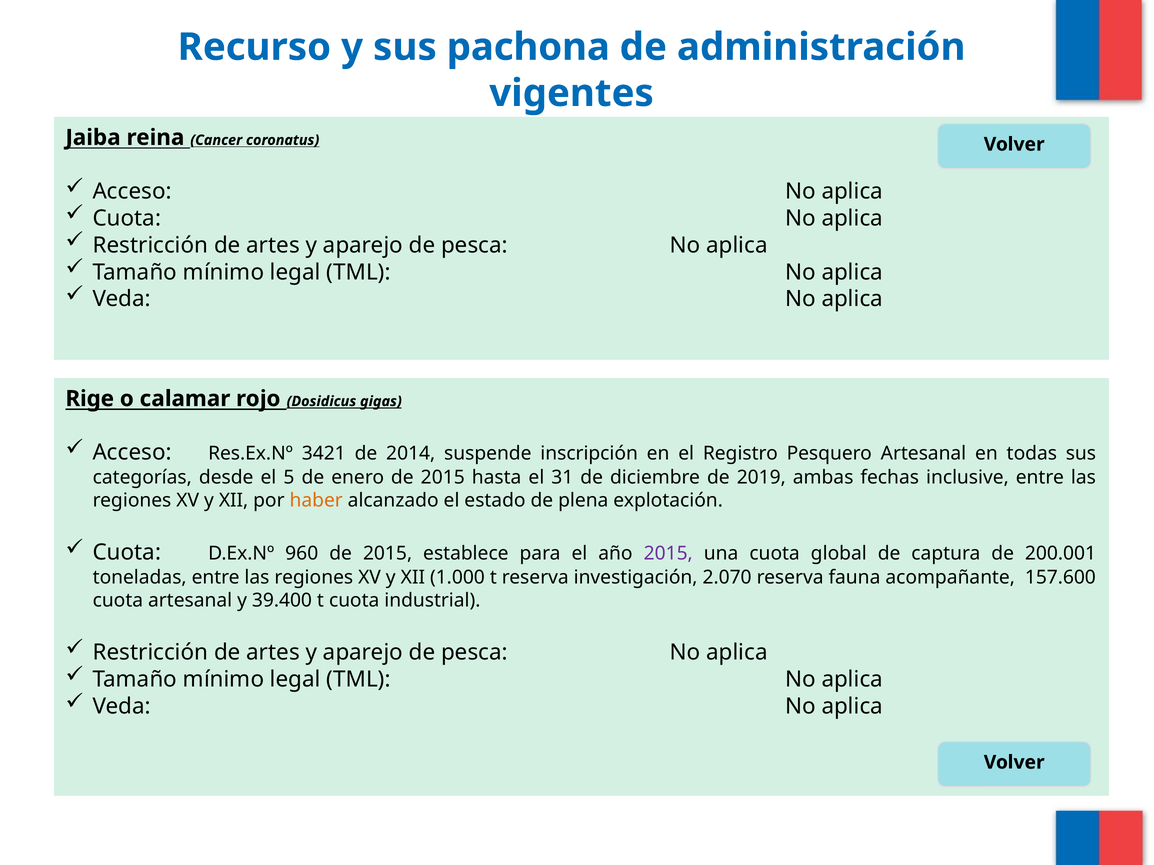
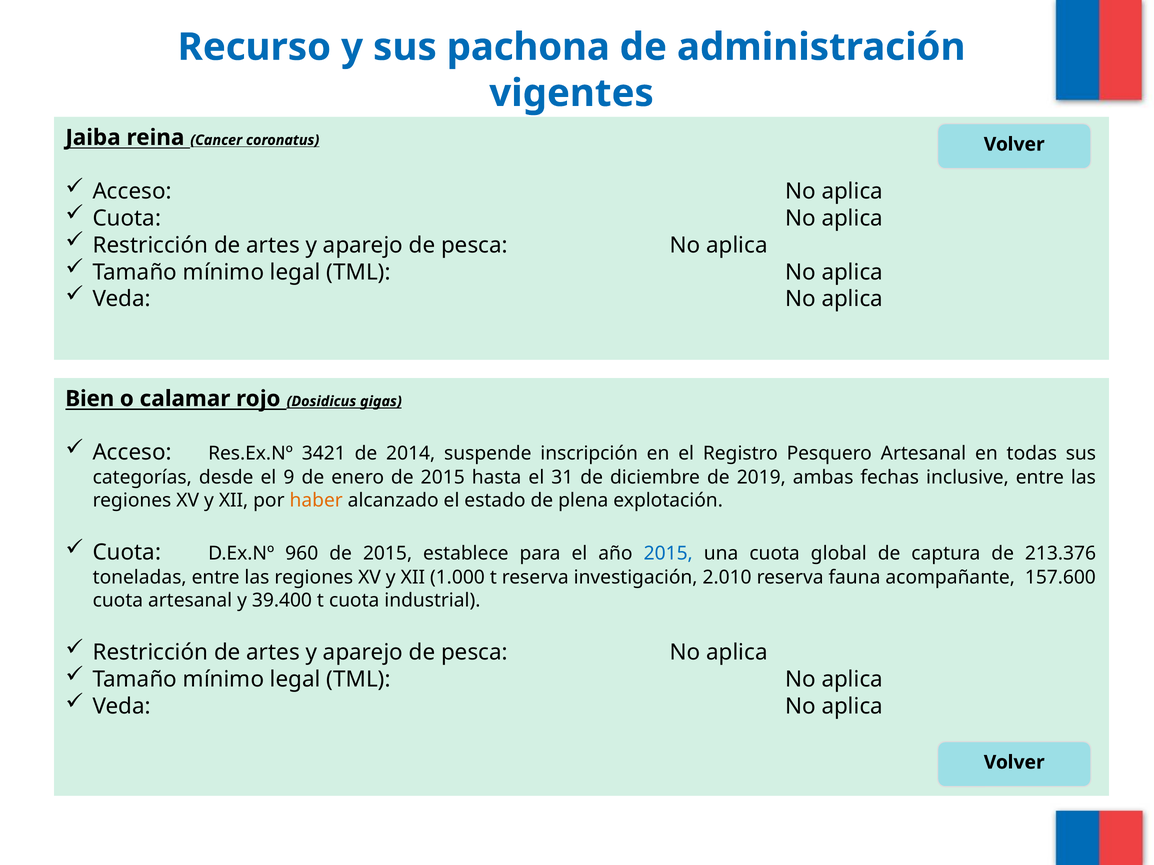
Rige: Rige -> Bien
5: 5 -> 9
2015 at (668, 554) colour: purple -> blue
200.001: 200.001 -> 213.376
2.070: 2.070 -> 2.010
